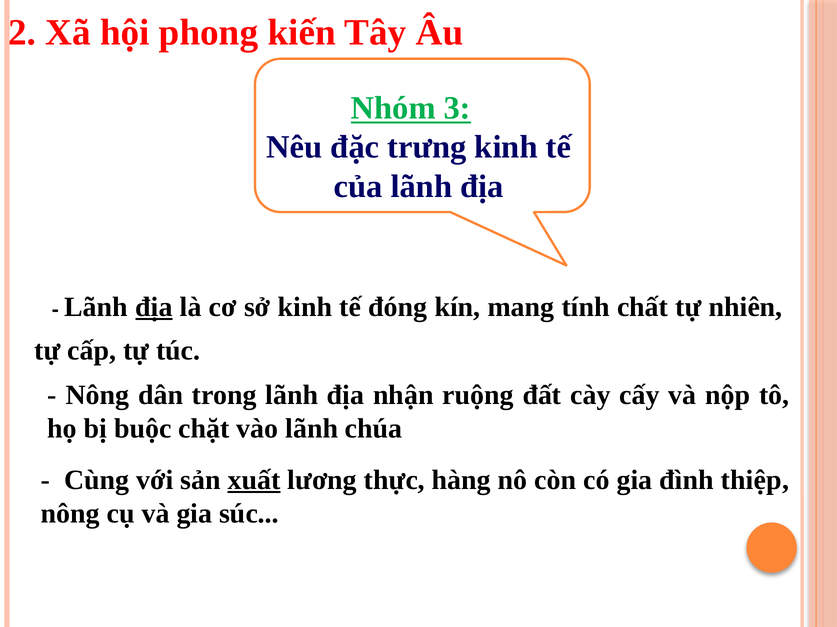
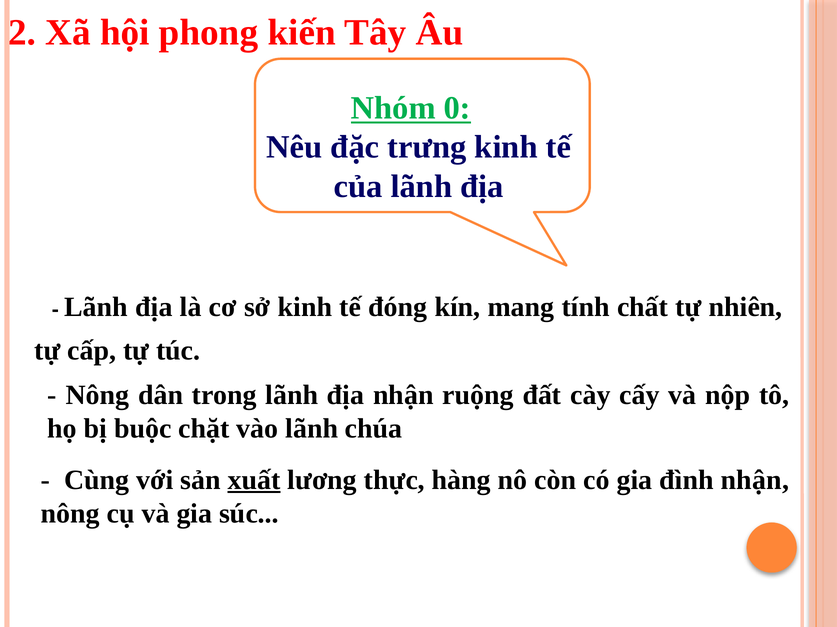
3: 3 -> 0
địa at (154, 307) underline: present -> none
đình thiệp: thiệp -> nhận
